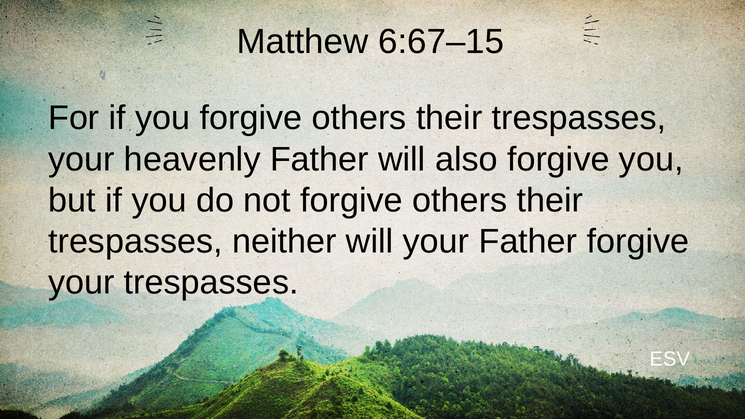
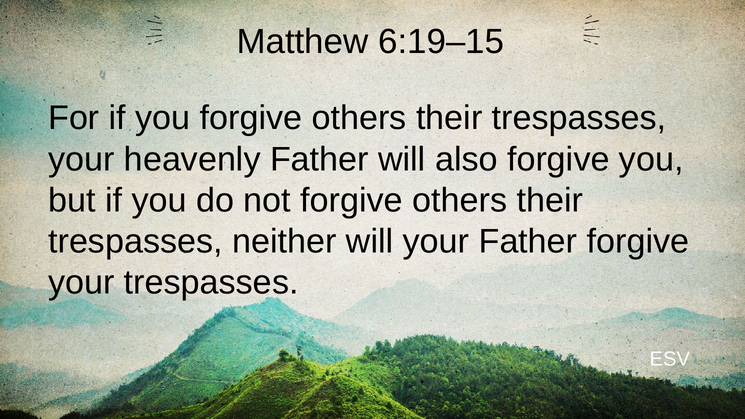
6:67–15: 6:67–15 -> 6:19–15
